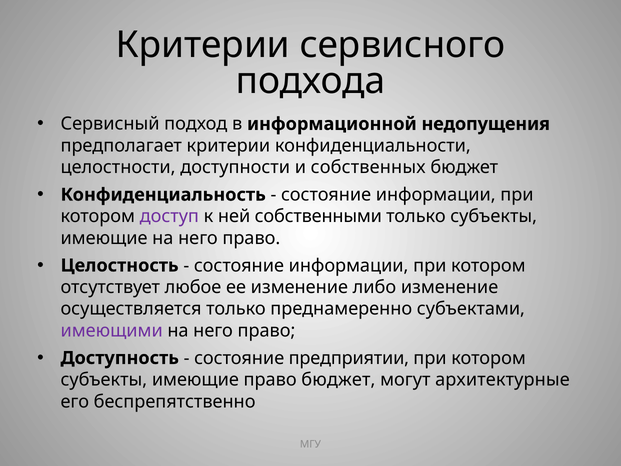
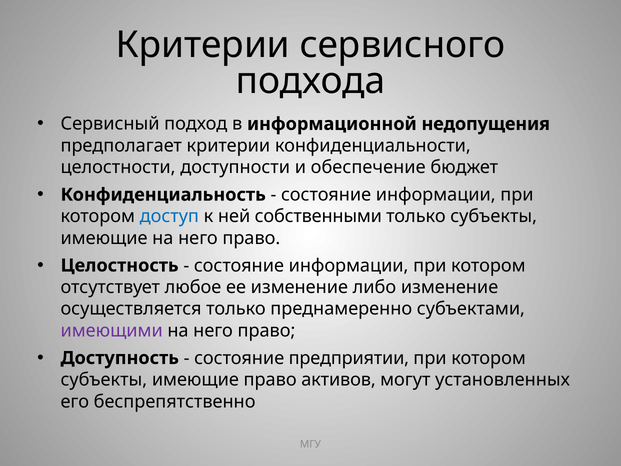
собственных: собственных -> обеспечение
доступ colour: purple -> blue
право бюджет: бюджет -> активов
архитектурные: архитектурные -> установленных
